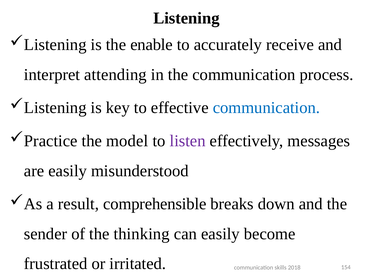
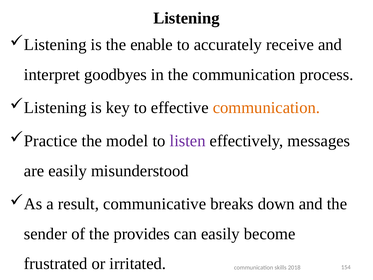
attending: attending -> goodbyes
communication at (266, 108) colour: blue -> orange
comprehensible: comprehensible -> communicative
thinking: thinking -> provides
